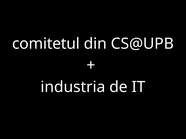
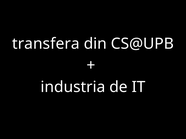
comitetul: comitetul -> transfera
